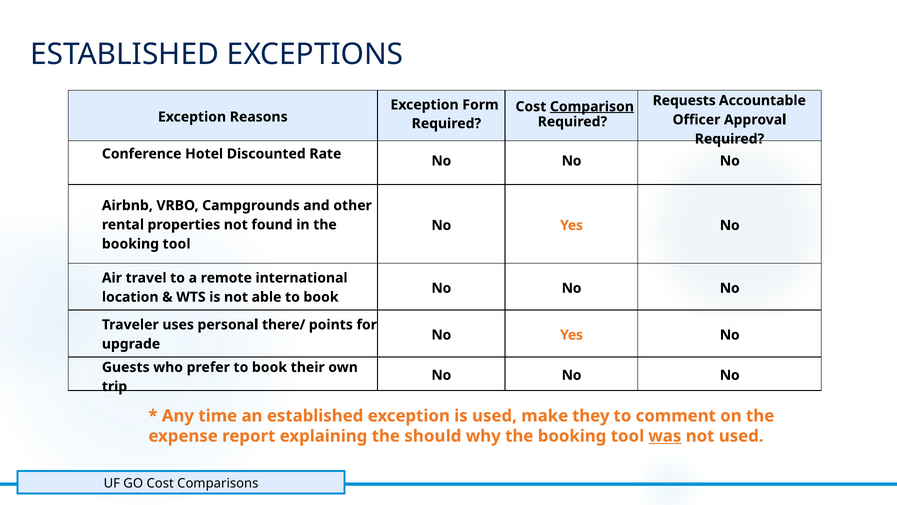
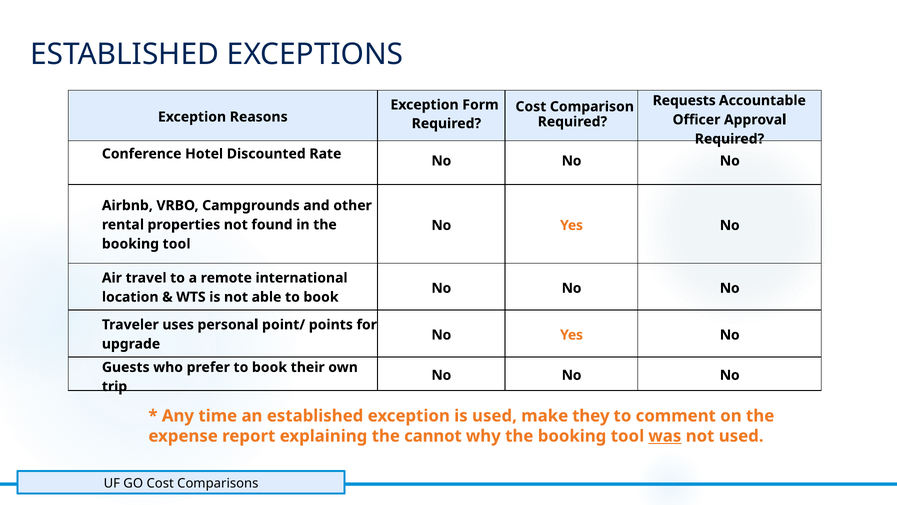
Comparison underline: present -> none
there/: there/ -> point/
should: should -> cannot
